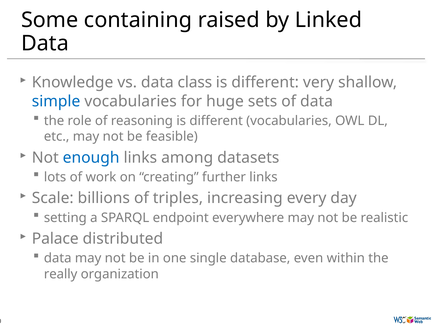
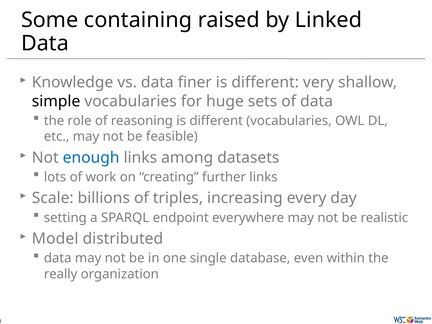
class: class -> finer
simple colour: blue -> black
Palace: Palace -> Model
